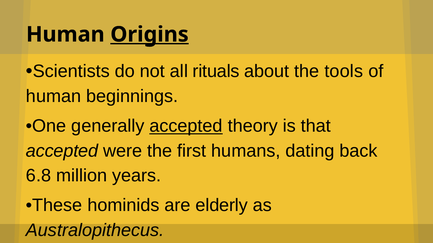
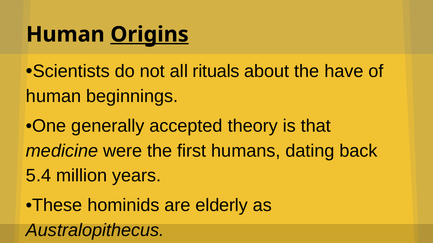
tools: tools -> have
accepted at (186, 126) underline: present -> none
accepted at (62, 151): accepted -> medicine
6.8: 6.8 -> 5.4
